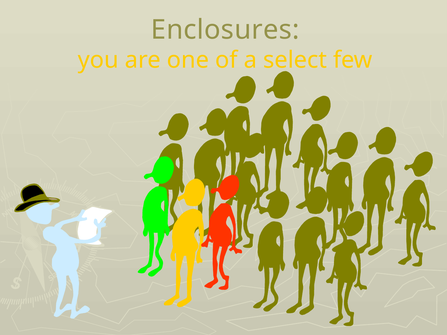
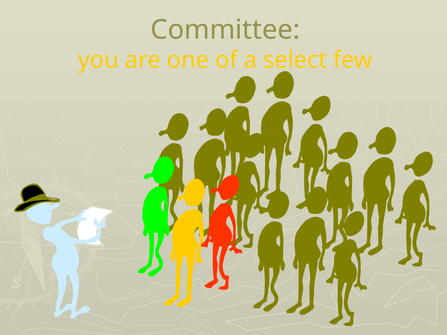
Enclosures: Enclosures -> Committee
